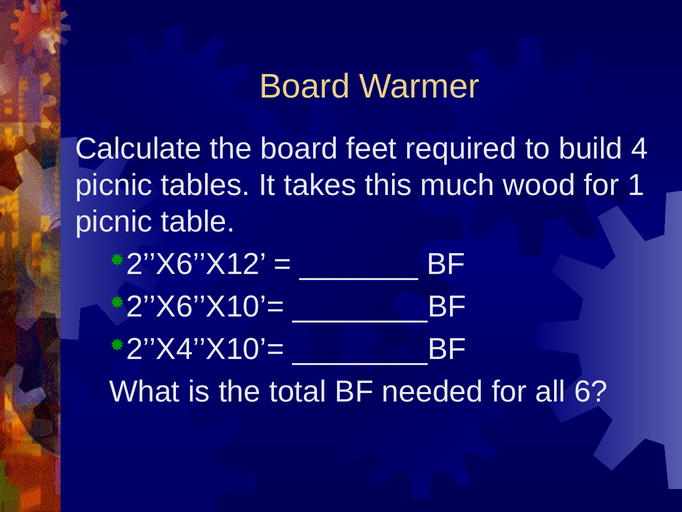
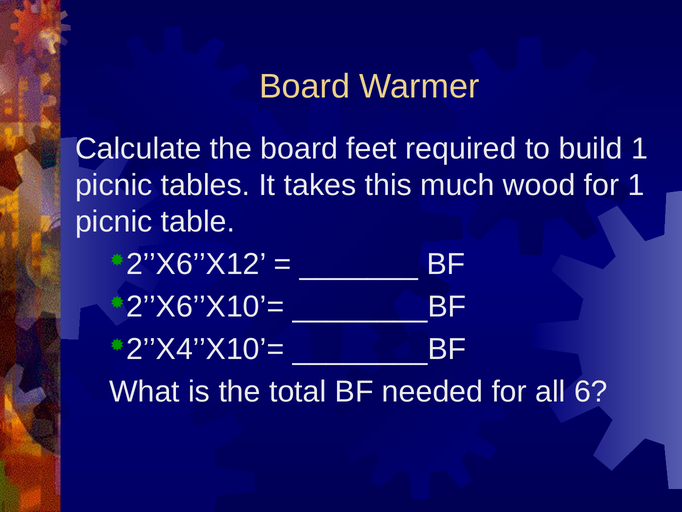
build 4: 4 -> 1
